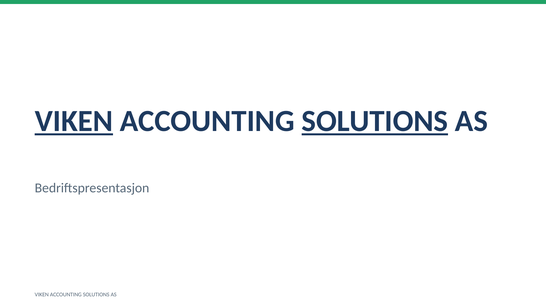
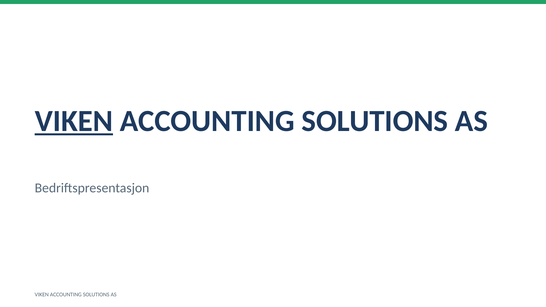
SOLUTIONS at (375, 121) underline: present -> none
